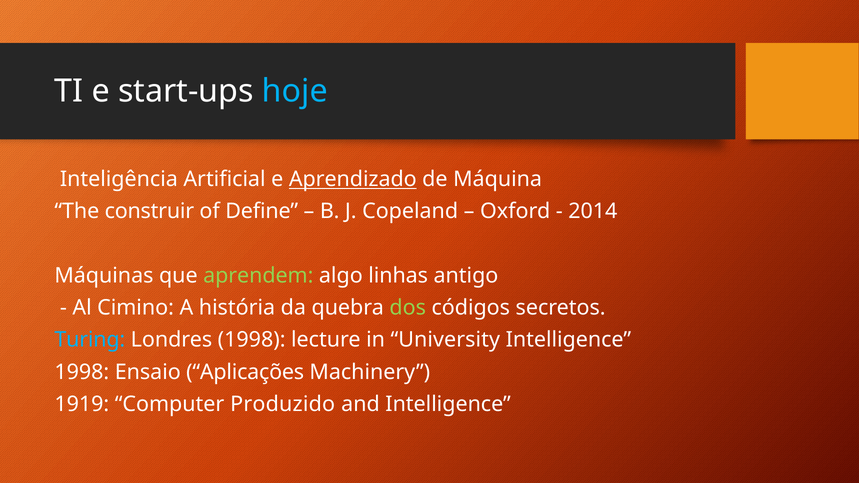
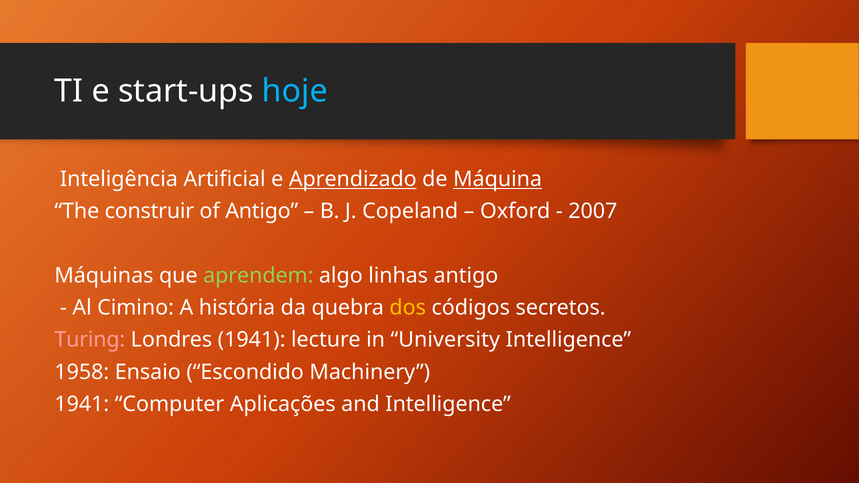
Máquina underline: none -> present
of Define: Define -> Antigo
2014: 2014 -> 2007
dos colour: light green -> yellow
Turing colour: light blue -> pink
Londres 1998: 1998 -> 1941
1998 at (82, 372): 1998 -> 1958
Aplicações: Aplicações -> Escondido
1919 at (82, 404): 1919 -> 1941
Produzido: Produzido -> Aplicações
